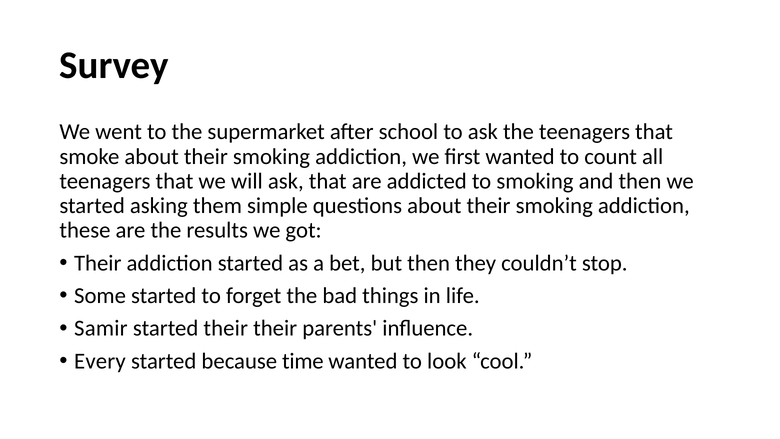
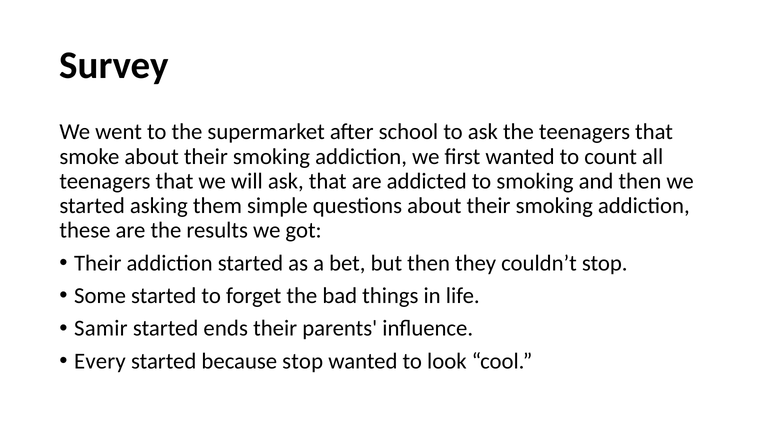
started their: their -> ends
because time: time -> stop
